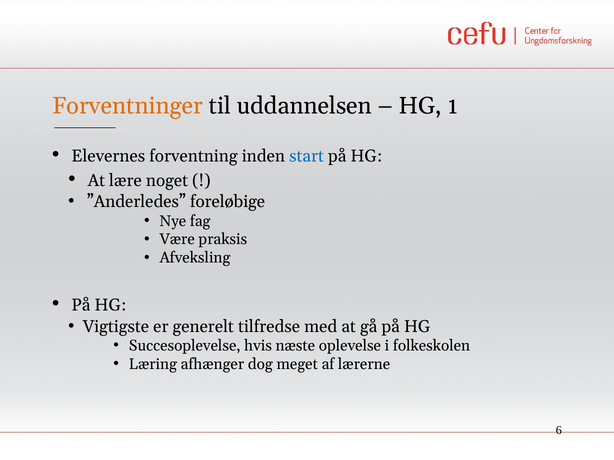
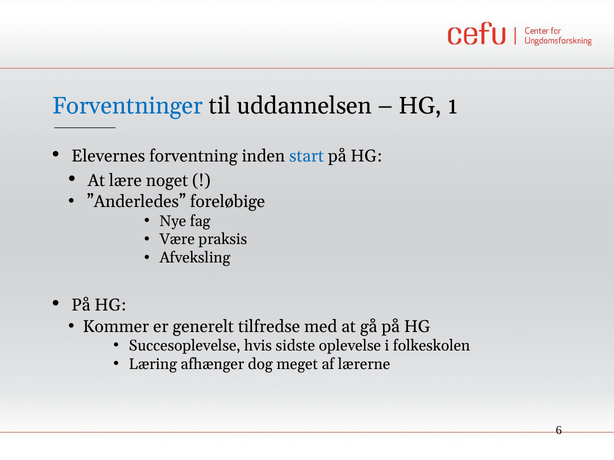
Forventninger colour: orange -> blue
Vigtigste: Vigtigste -> Kommer
næste: næste -> sidste
